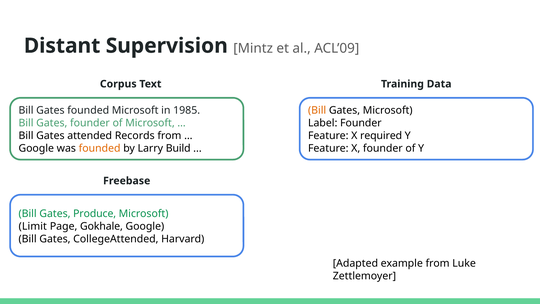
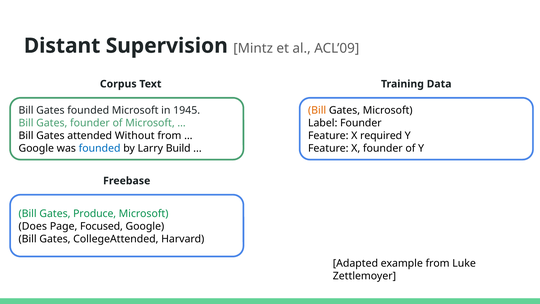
1985: 1985 -> 1945
Records: Records -> Without
founded at (100, 148) colour: orange -> blue
Limit: Limit -> Does
Gokhale: Gokhale -> Focused
